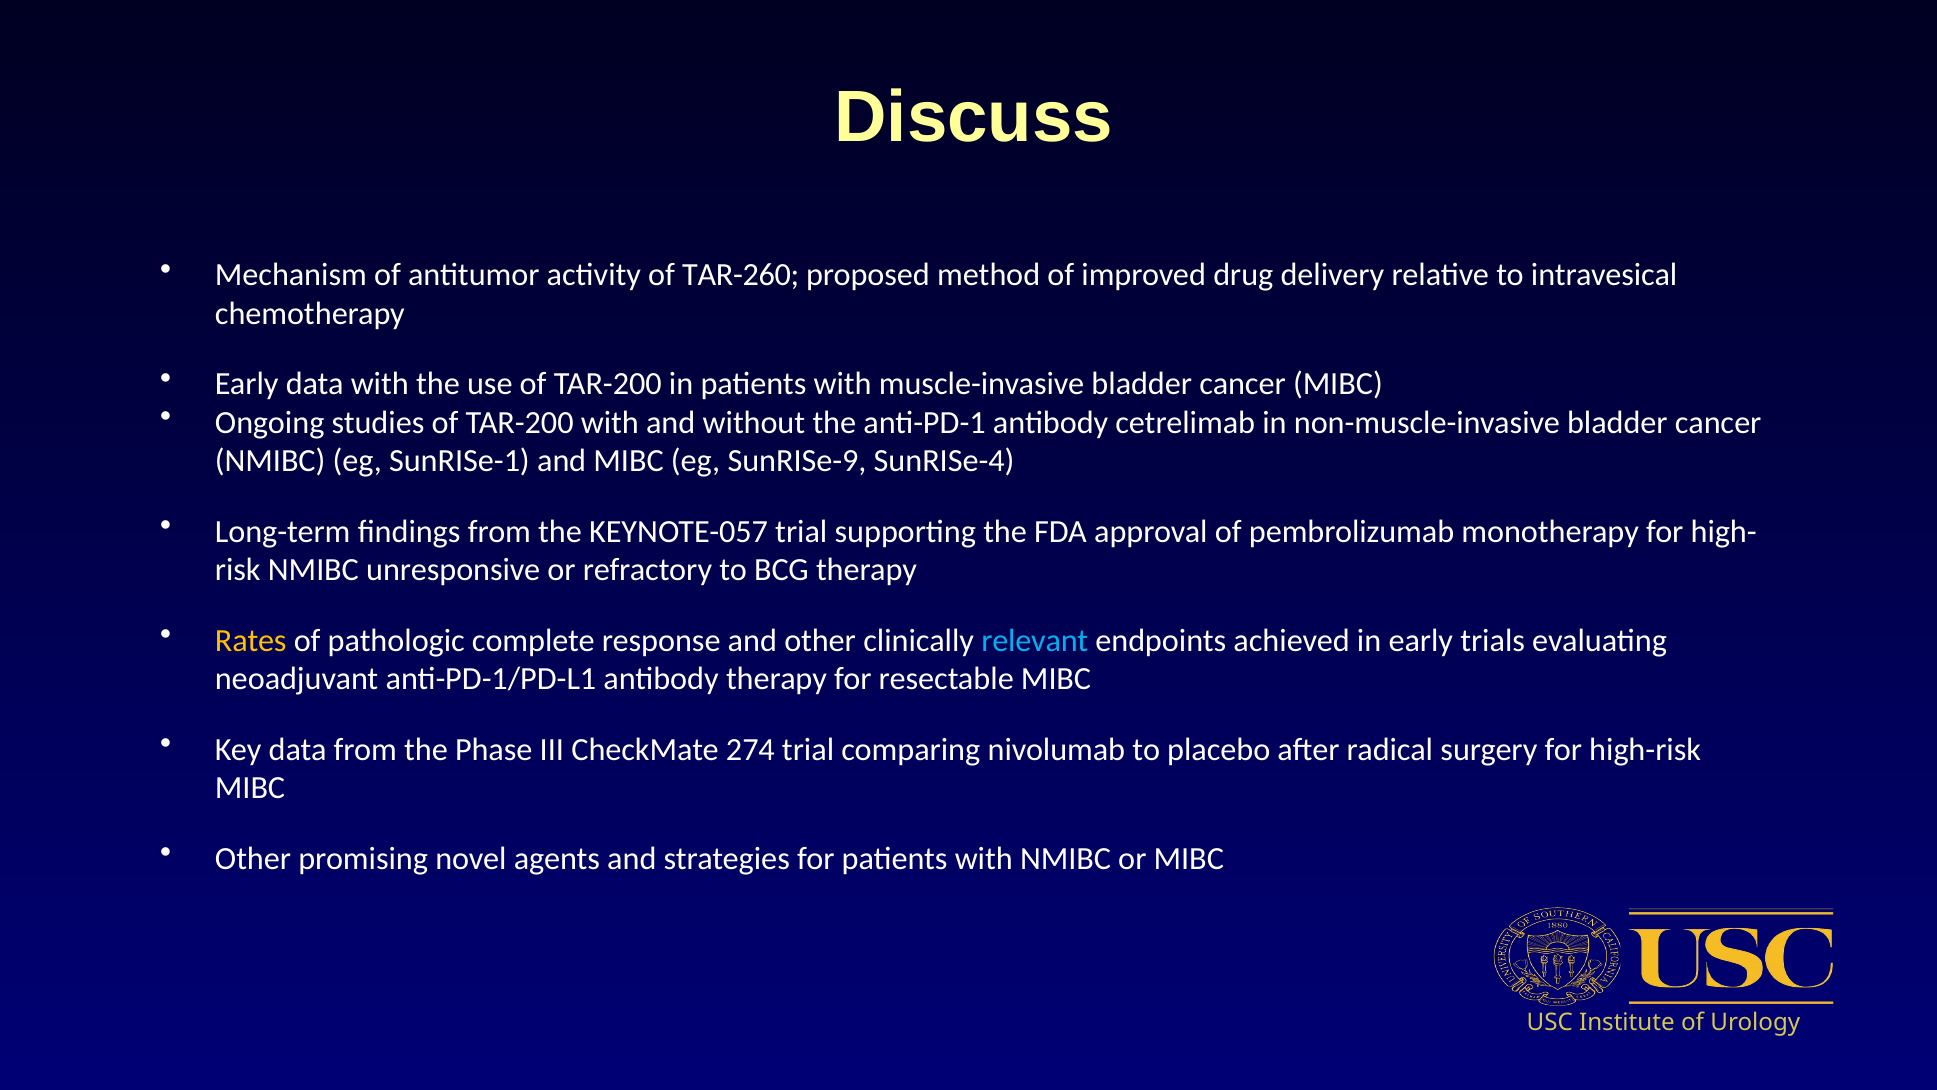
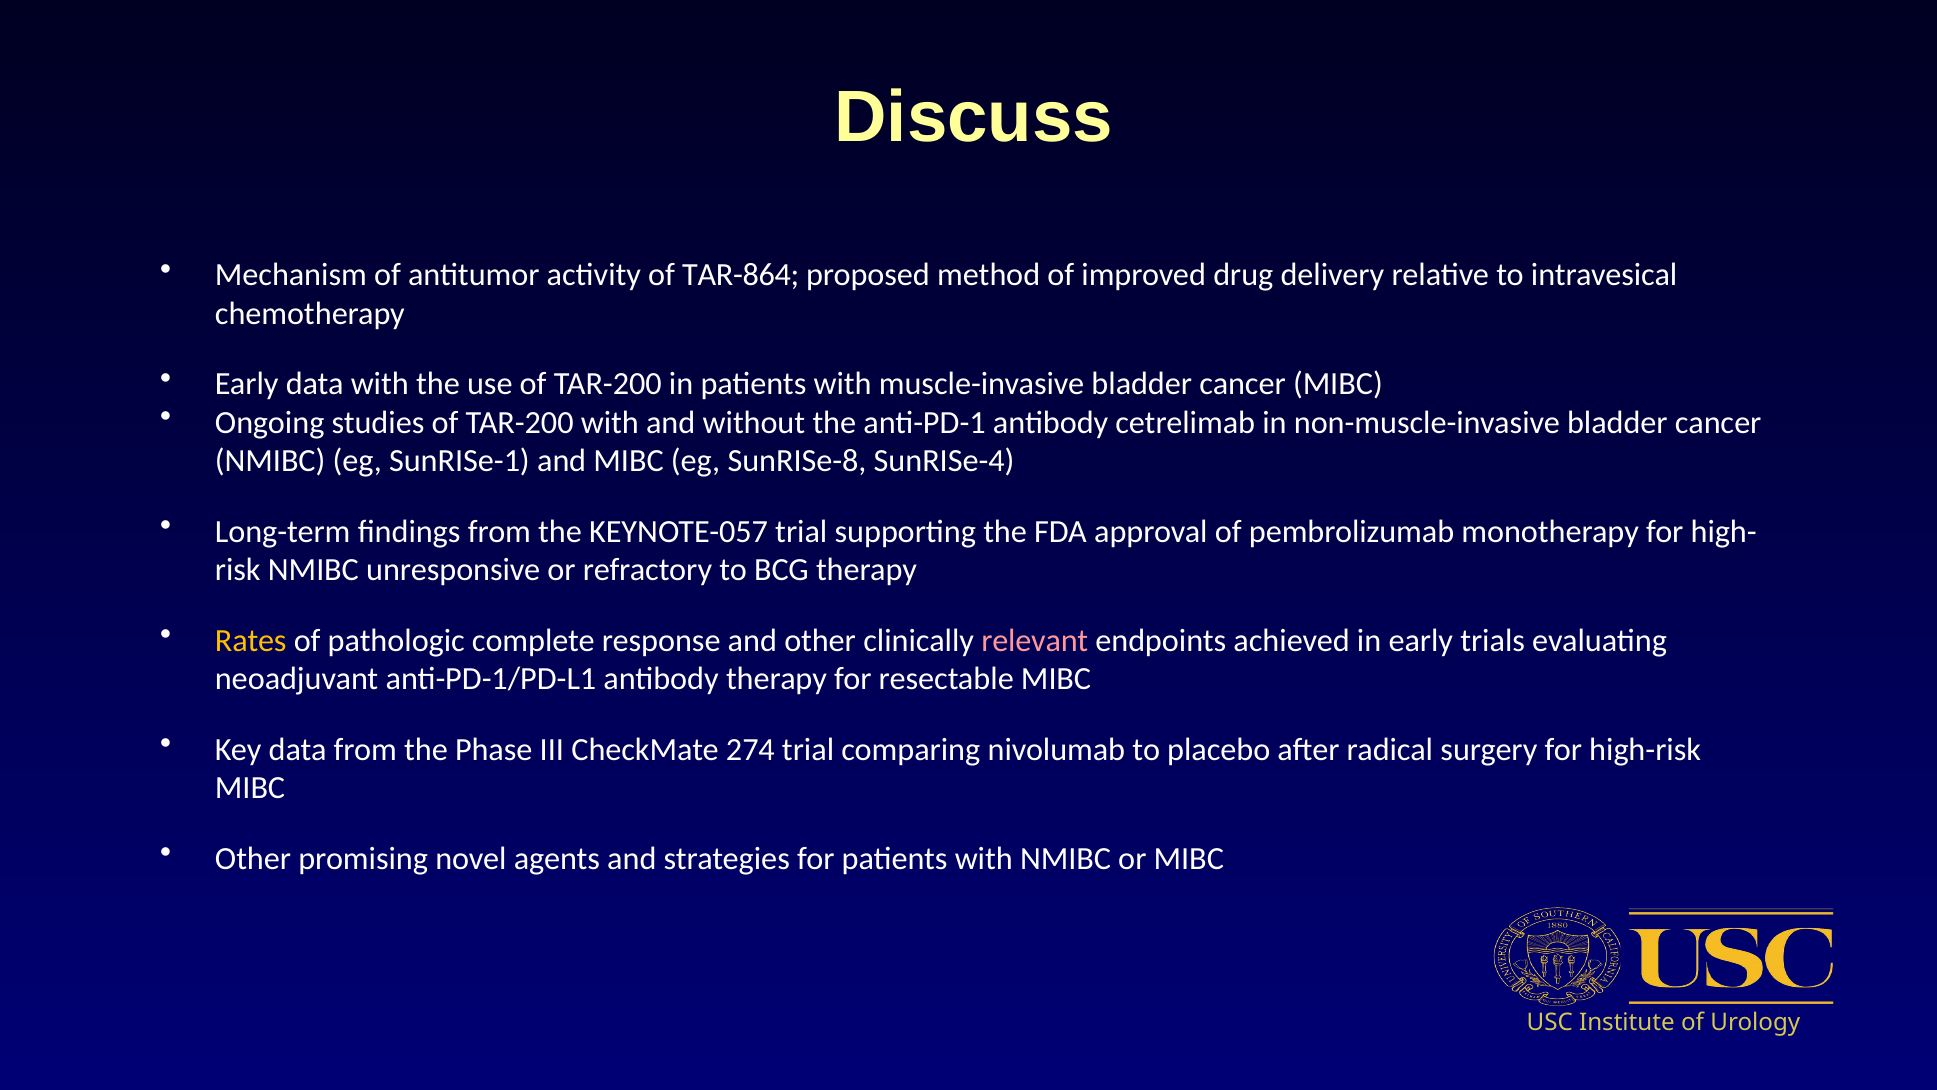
TAR-260: TAR-260 -> TAR-864
SunRISe-9: SunRISe-9 -> SunRISe-8
relevant colour: light blue -> pink
